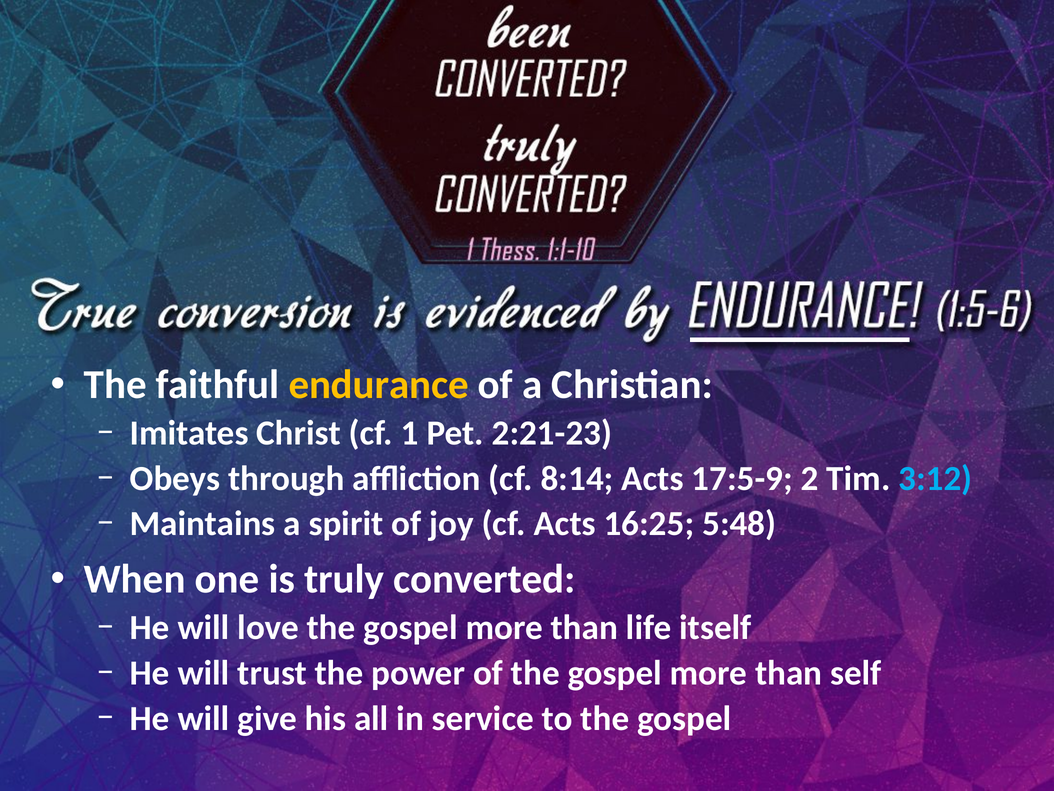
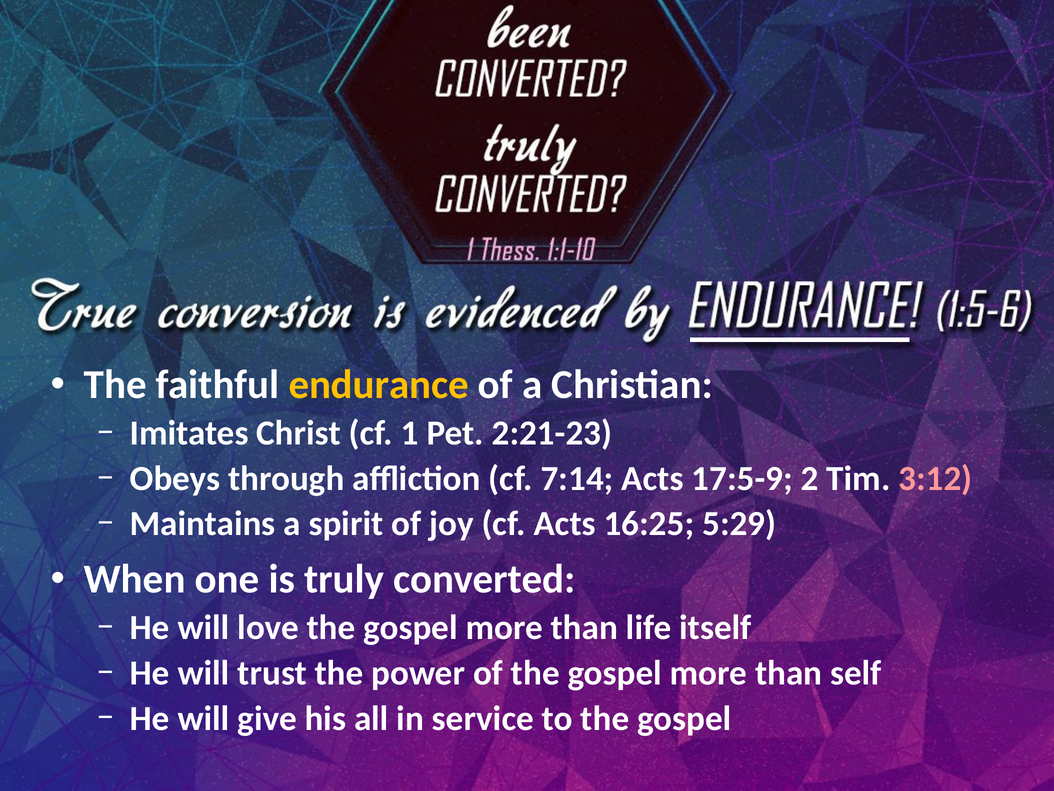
8:14: 8:14 -> 7:14
3:12 colour: light blue -> pink
5:48: 5:48 -> 5:29
